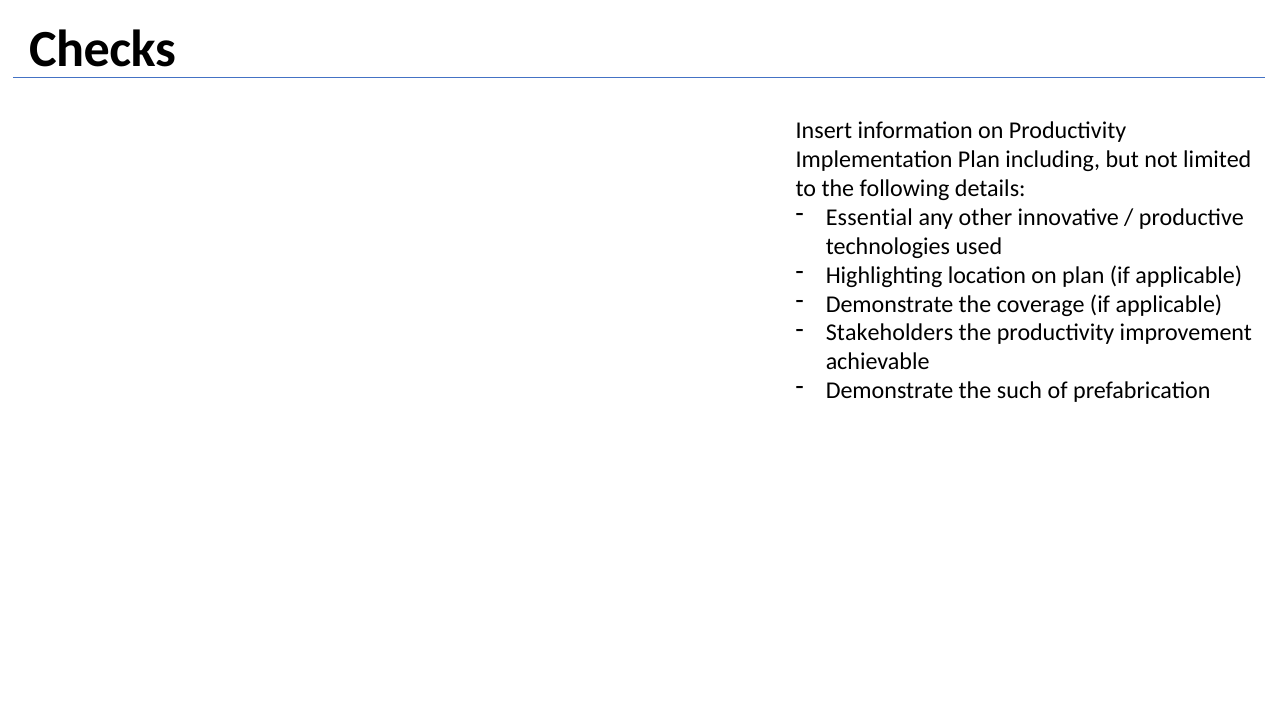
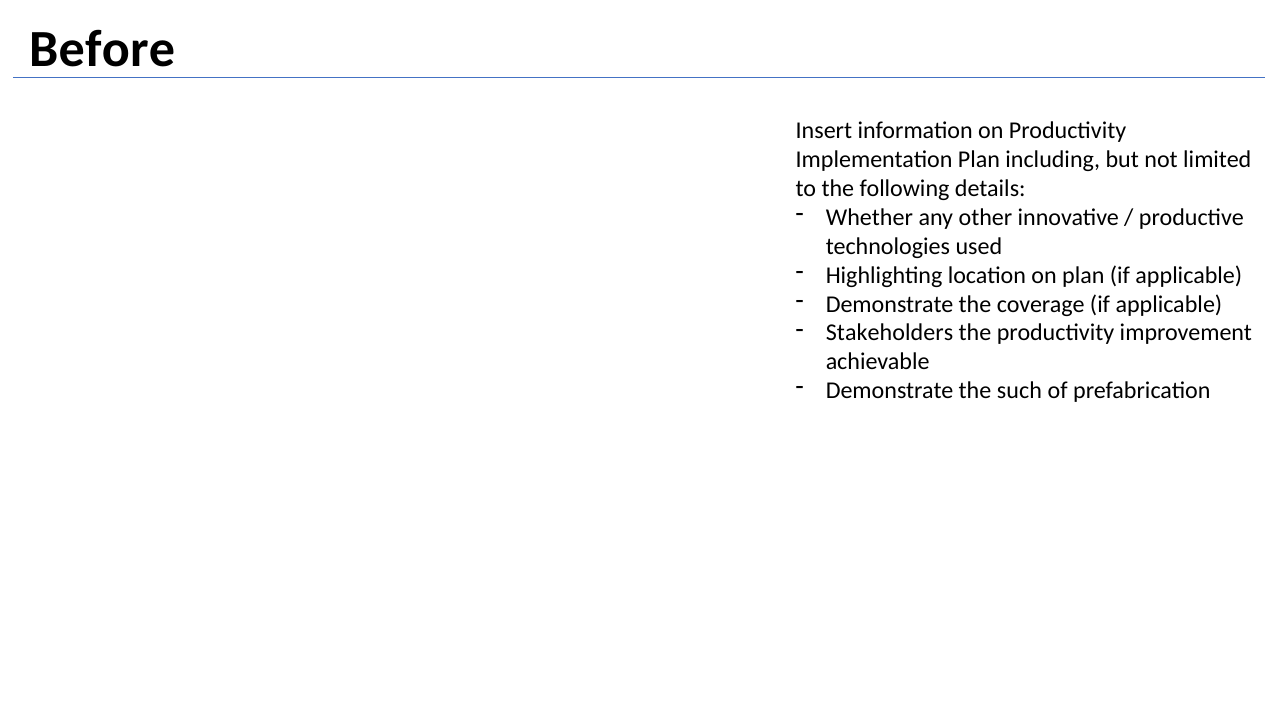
Checks: Checks -> Before
Essential: Essential -> Whether
